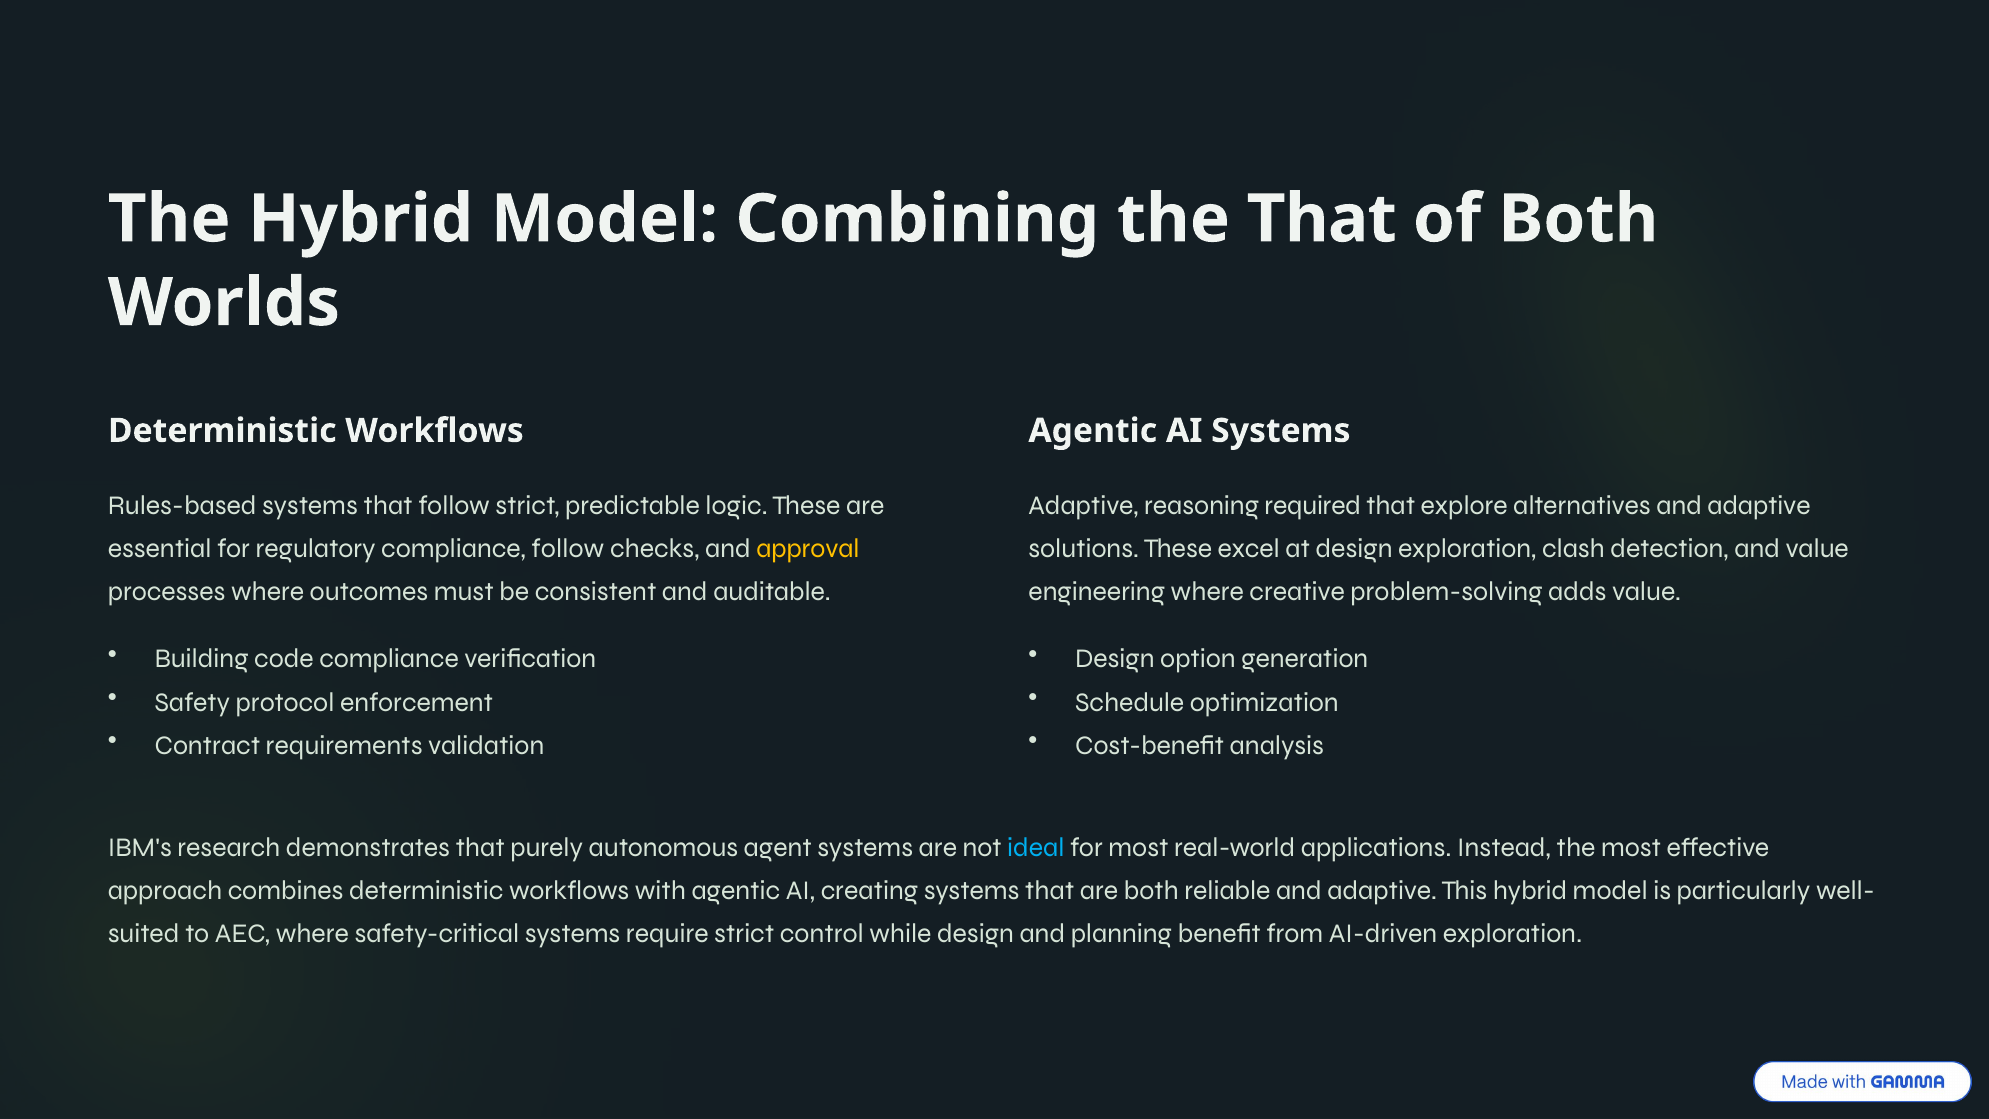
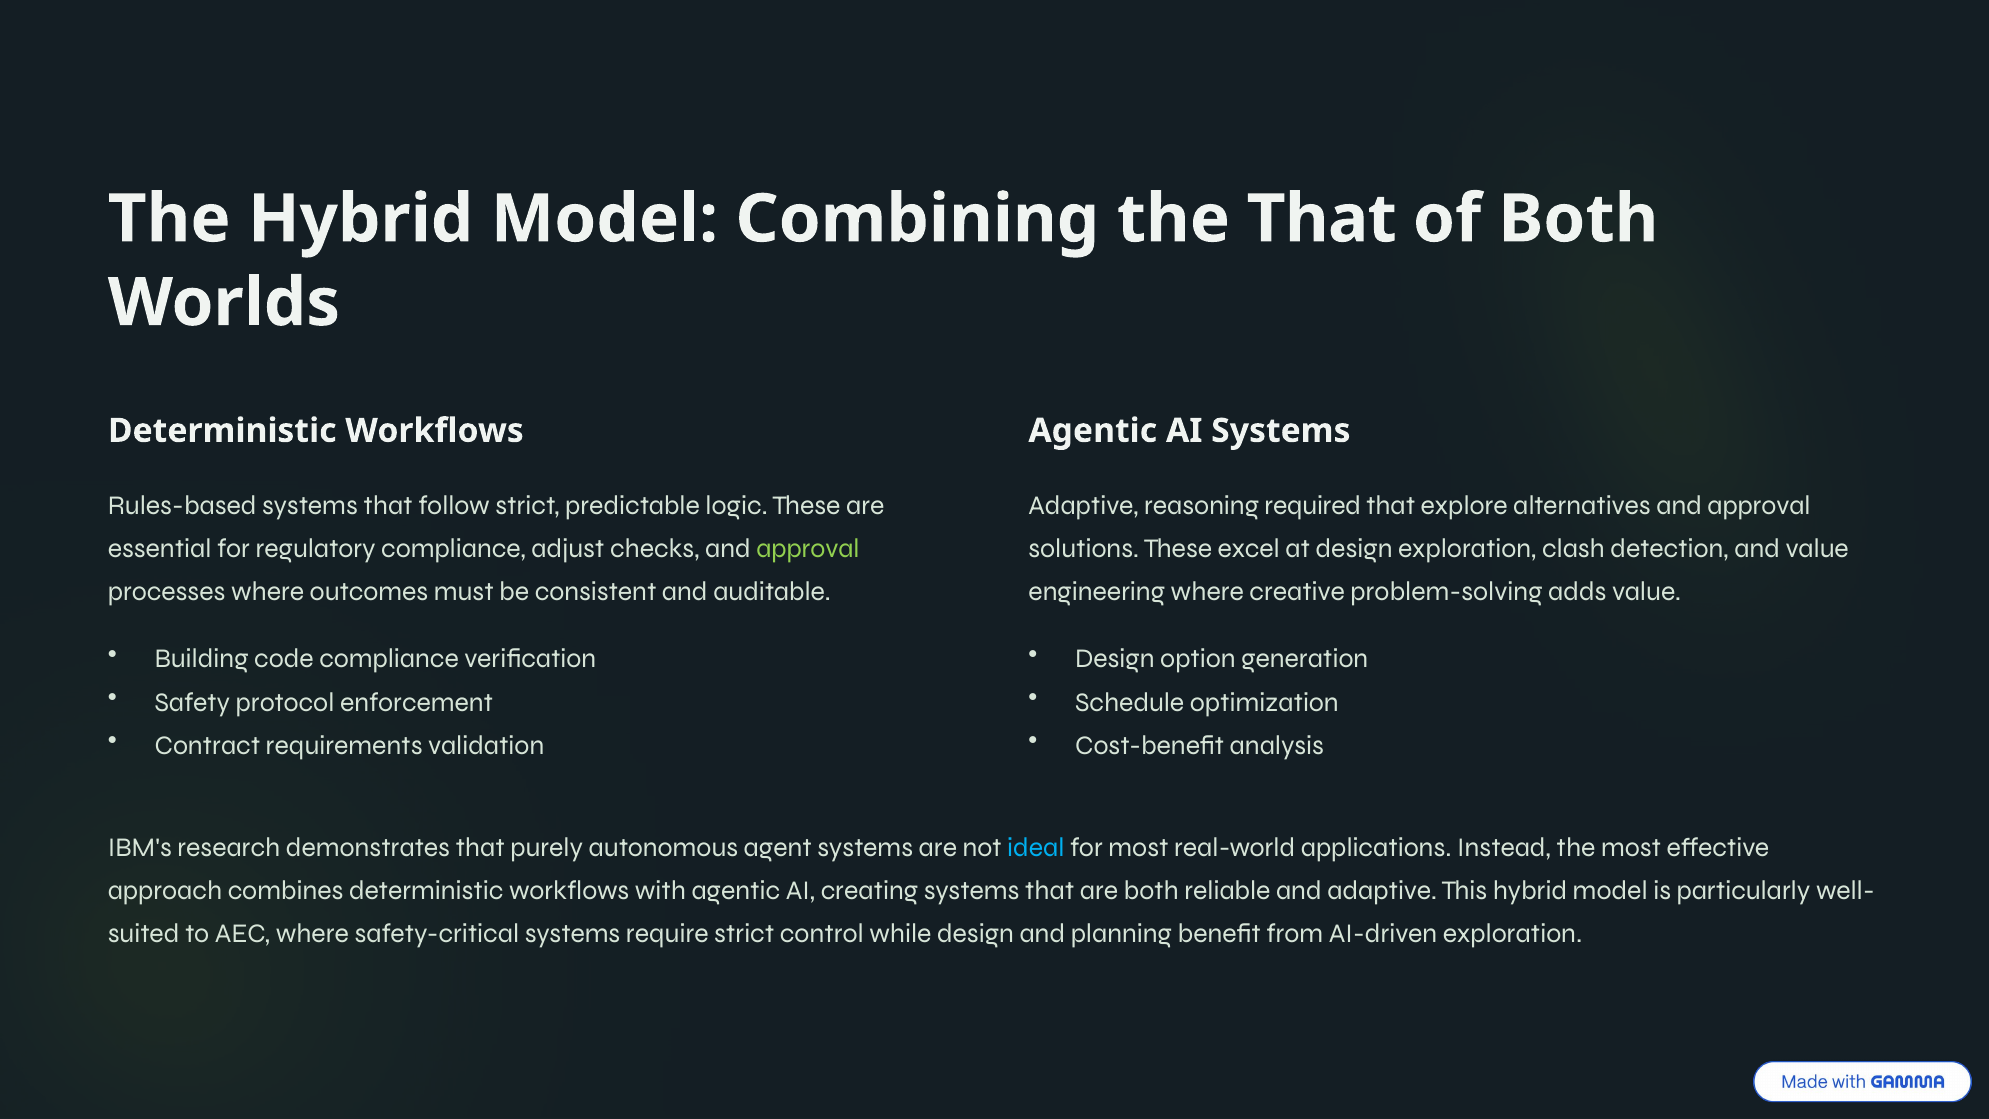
alternatives and adaptive: adaptive -> approval
compliance follow: follow -> adjust
approval at (808, 548) colour: yellow -> light green
